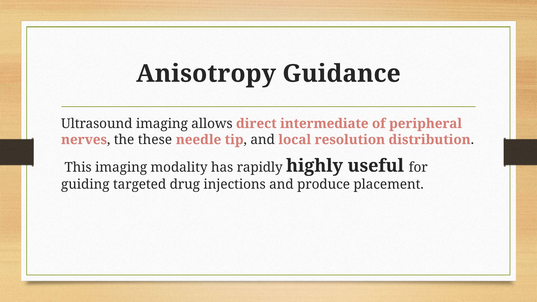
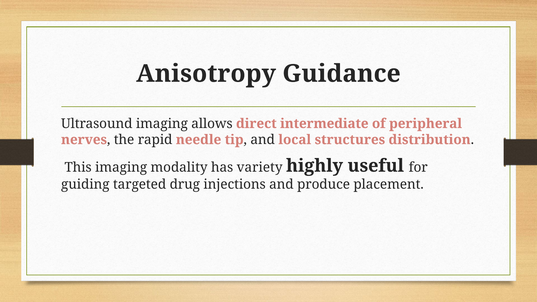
these: these -> rapid
resolution: resolution -> structures
rapidly: rapidly -> variety
